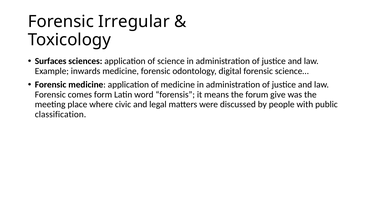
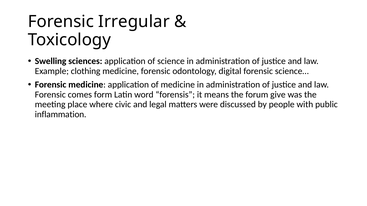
Surfaces: Surfaces -> Swelling
inwards: inwards -> clothing
classification: classification -> inflammation
